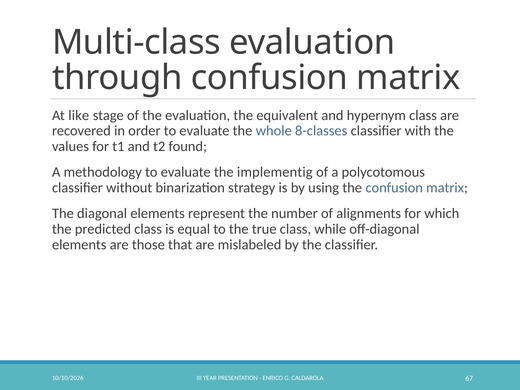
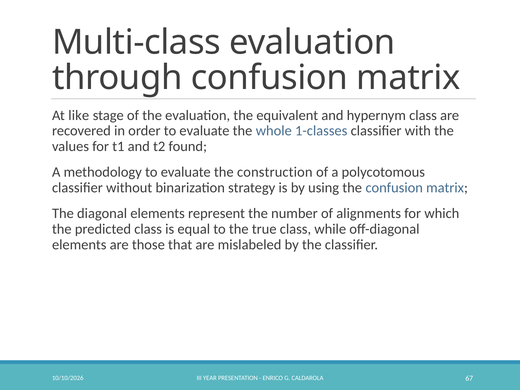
8-classes: 8-classes -> 1-classes
implementig: implementig -> construction
